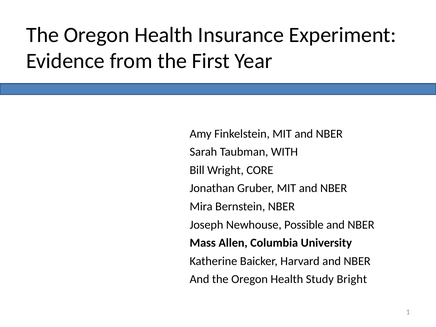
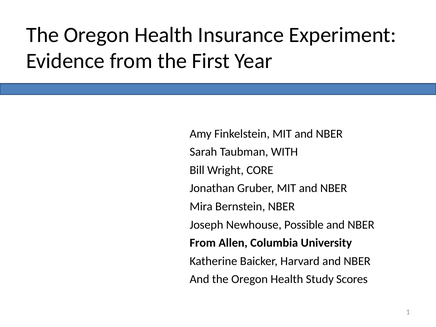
Mass at (203, 243): Mass -> From
Bright: Bright -> Scores
